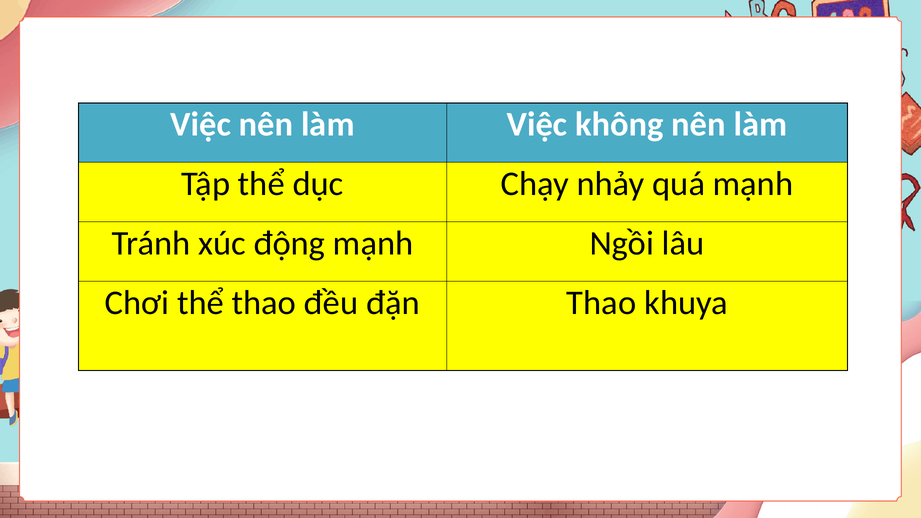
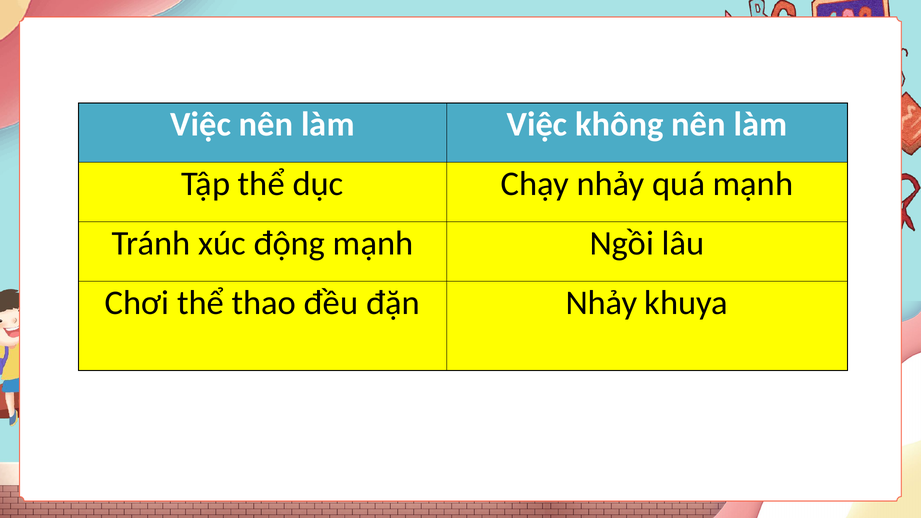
đặn Thao: Thao -> Nhảy
